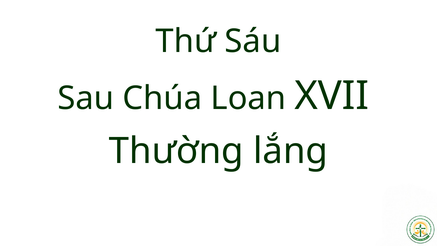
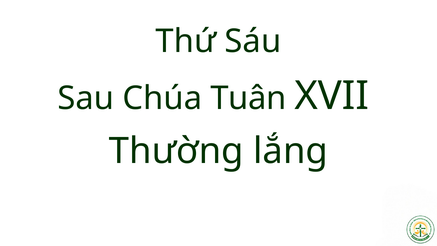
Loan: Loan -> Tuân
